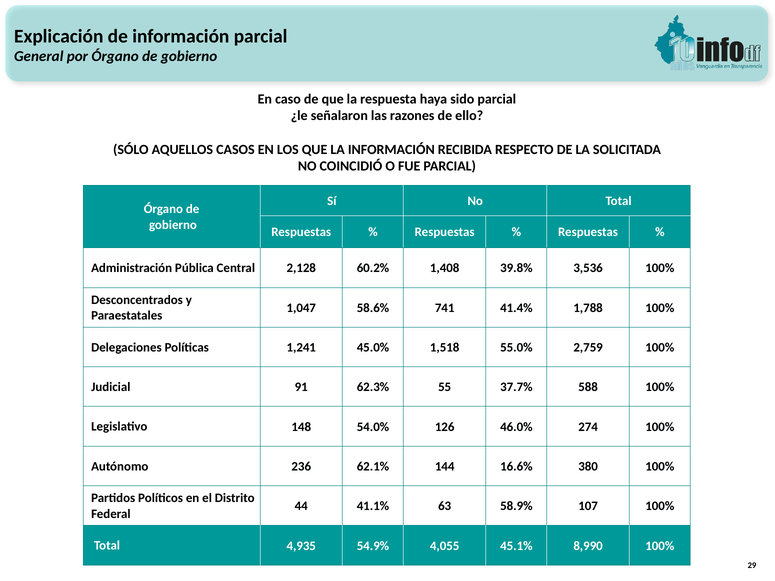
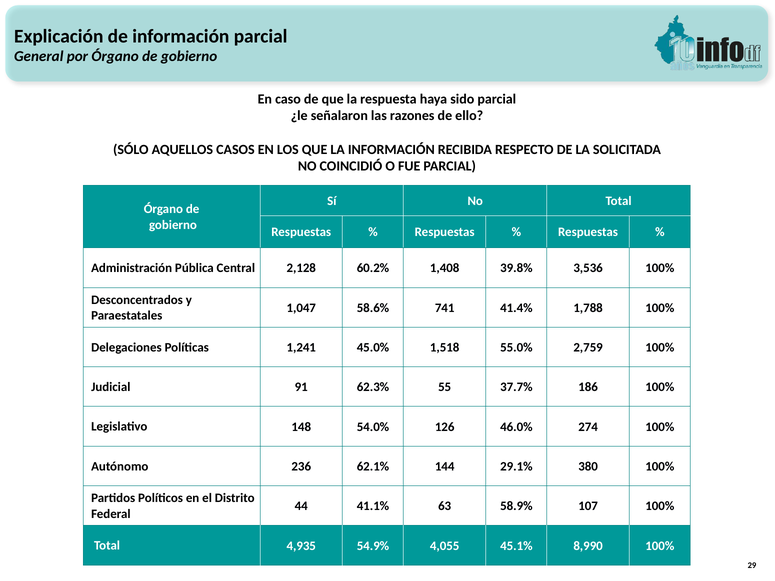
588: 588 -> 186
16.6%: 16.6% -> 29.1%
